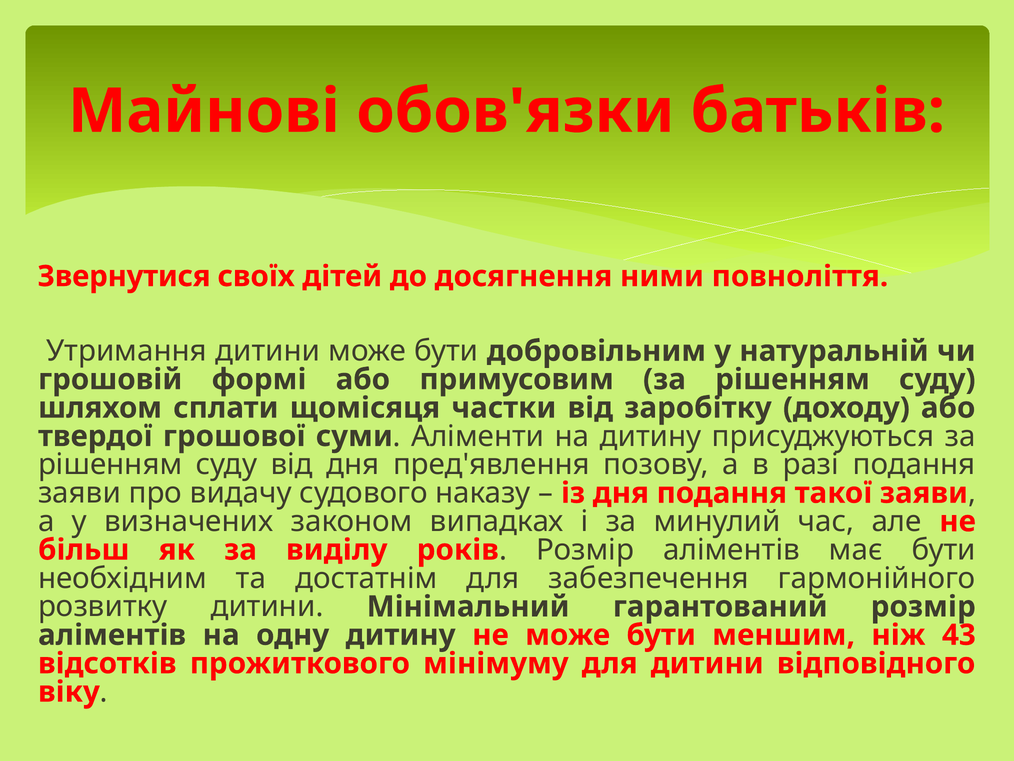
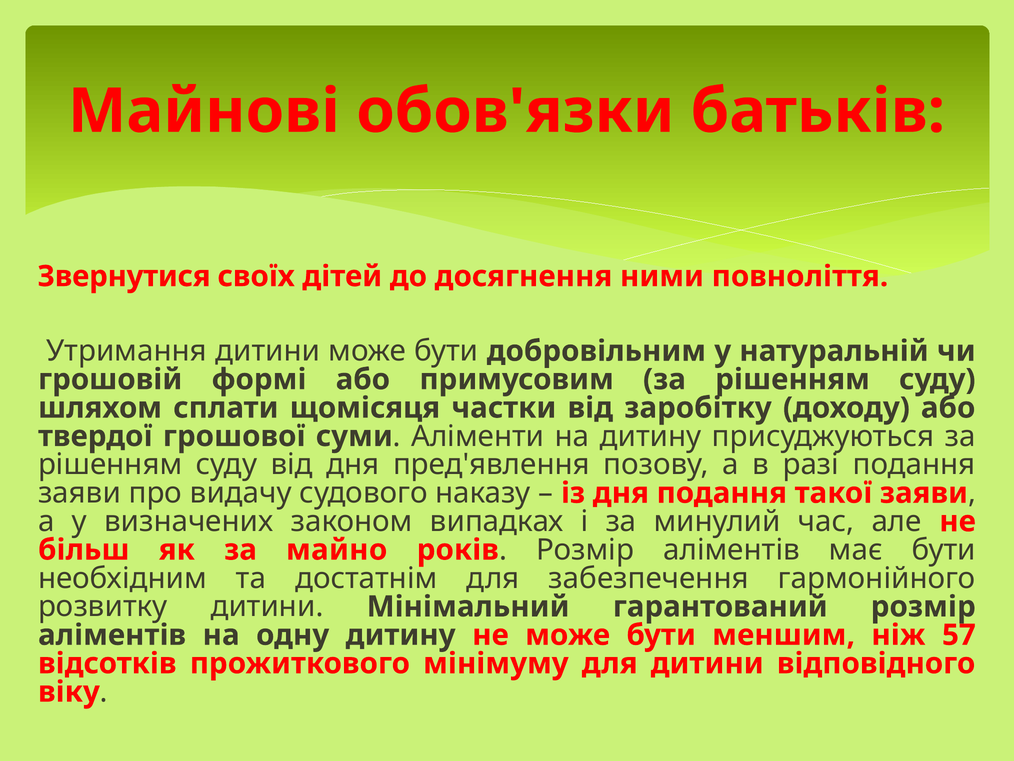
виділу: виділу -> майно
43: 43 -> 57
